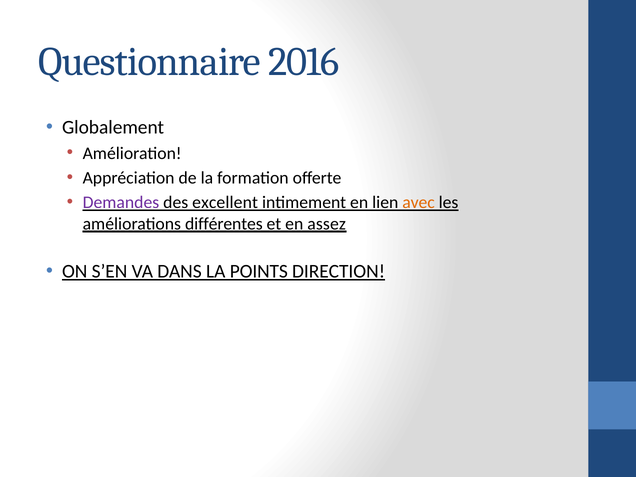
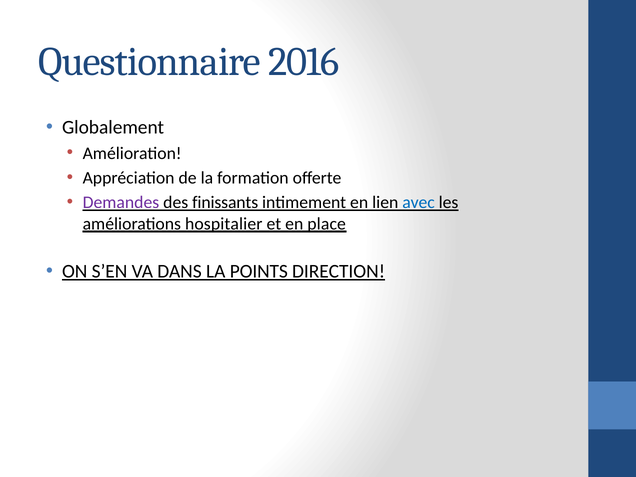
excellent: excellent -> finissants
avec colour: orange -> blue
différentes: différentes -> hospitalier
assez: assez -> place
